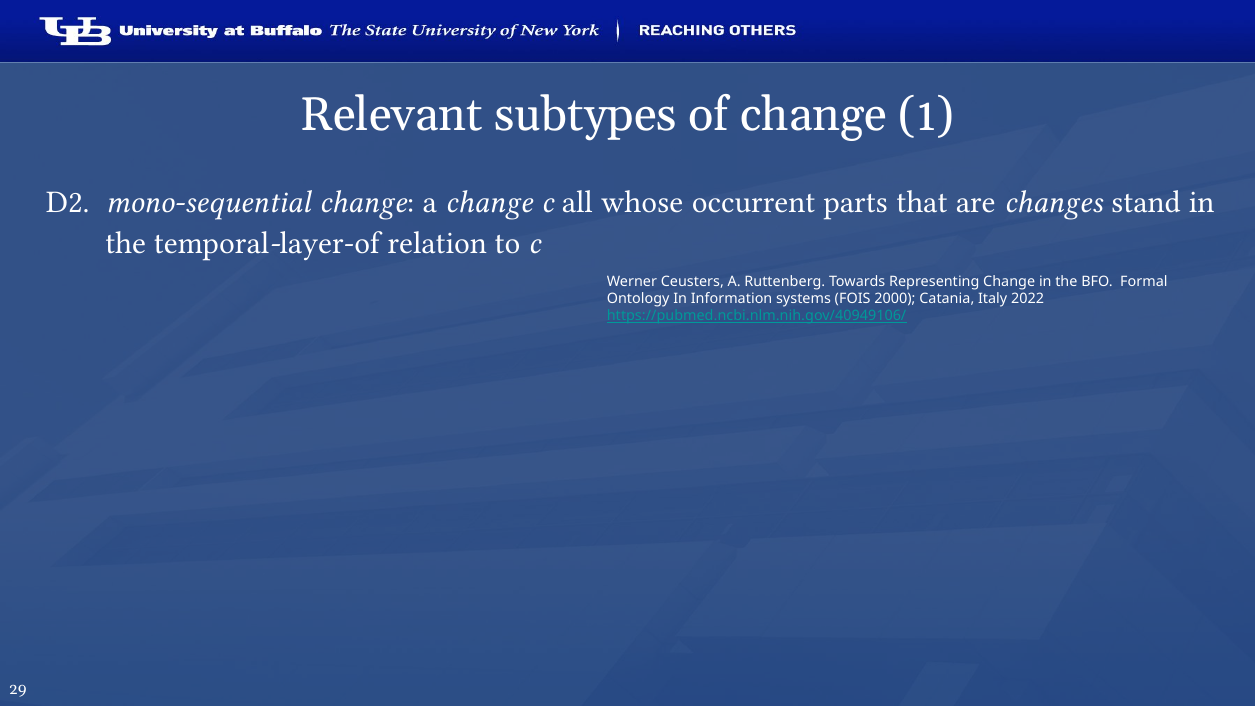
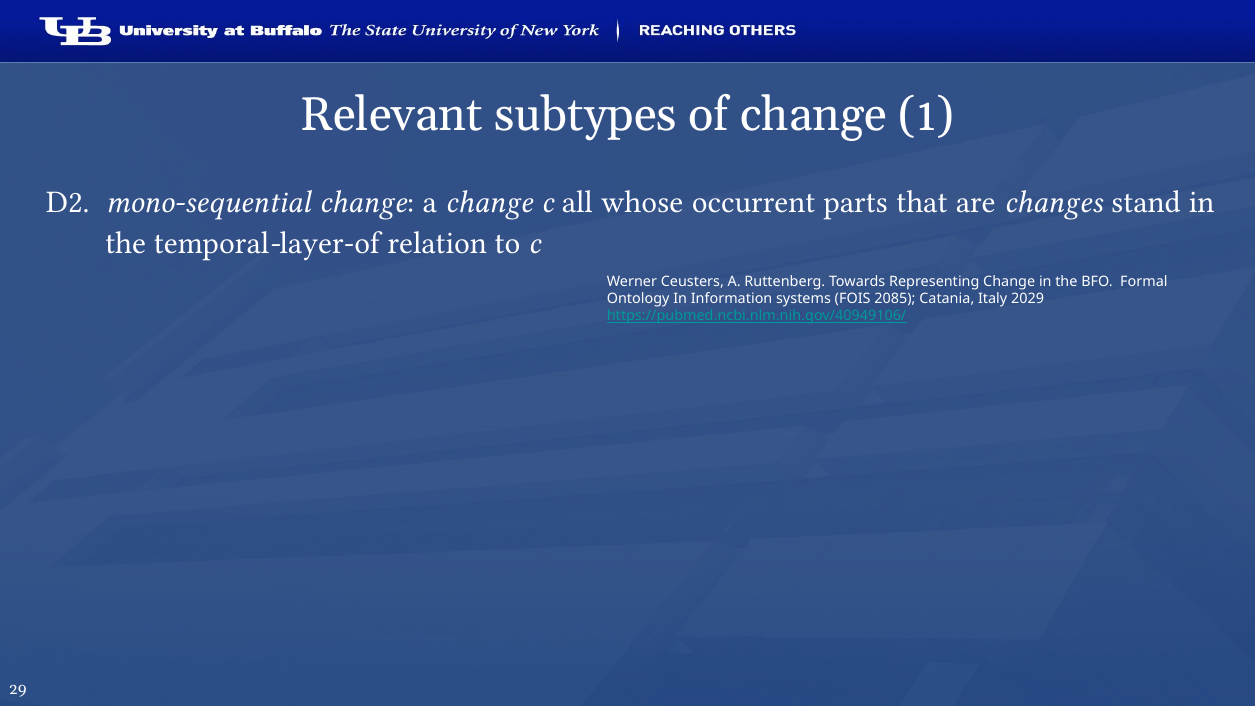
2000: 2000 -> 2085
2022: 2022 -> 2029
